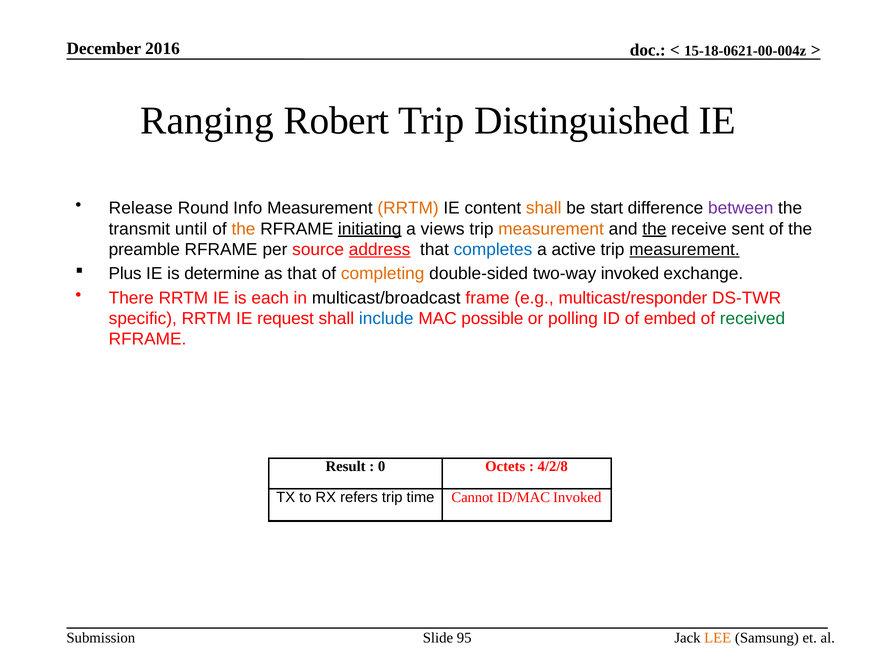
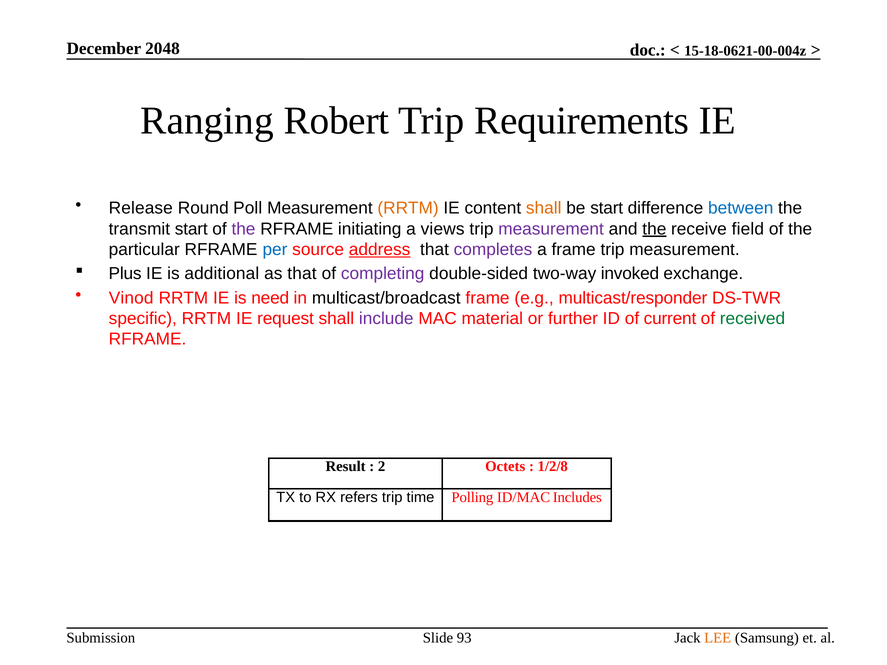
2016: 2016 -> 2048
Distinguished: Distinguished -> Requirements
Info: Info -> Poll
between colour: purple -> blue
transmit until: until -> start
the at (243, 229) colour: orange -> purple
initiating underline: present -> none
measurement at (551, 229) colour: orange -> purple
sent: sent -> field
preamble: preamble -> particular
per colour: black -> blue
completes colour: blue -> purple
a active: active -> frame
measurement at (684, 250) underline: present -> none
determine: determine -> additional
completing colour: orange -> purple
There: There -> Vinod
each: each -> need
include colour: blue -> purple
possible: possible -> material
polling: polling -> further
embed: embed -> current
0: 0 -> 2
4/2/8: 4/2/8 -> 1/2/8
Cannot: Cannot -> Polling
ID/MAC Invoked: Invoked -> Includes
95: 95 -> 93
